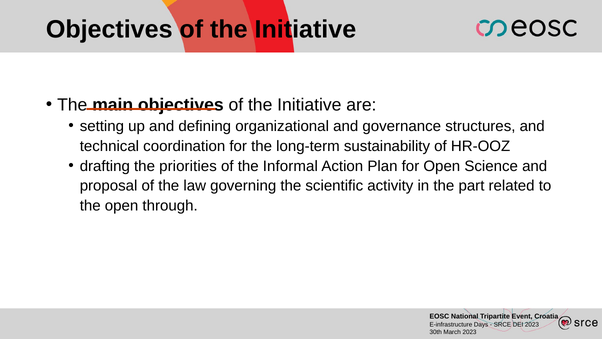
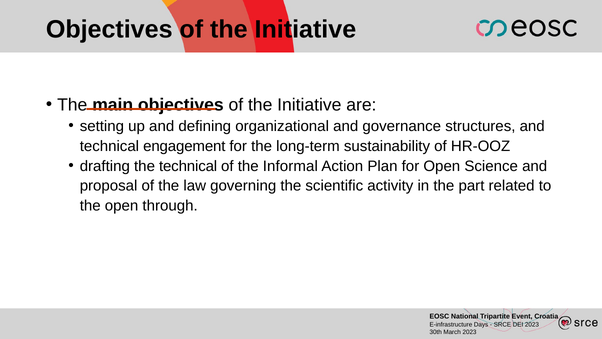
coordination: coordination -> engagement
the priorities: priorities -> technical
